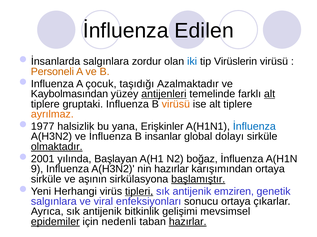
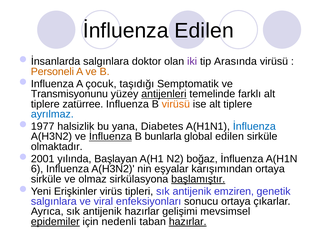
zordur: zordur -> doktor
iki colour: blue -> purple
Virüslerin: Virüslerin -> Arasında
Azalmaktadır: Azalmaktadır -> Semptomatik
Kaybolmasından: Kaybolmasından -> Transmisyonunu
alt at (270, 94) underline: present -> none
gruptaki: gruptaki -> zatürree
ayrılmaz colour: orange -> blue
Erişkinler: Erişkinler -> Diabetes
İnfluenza at (110, 137) underline: none -> present
insanlar: insanlar -> bunlarla
global dolayı: dolayı -> edilen
olmaktadır underline: present -> none
9: 9 -> 6
nin hazırlar: hazırlar -> eşyalar
aşının: aşının -> olmaz
Herhangi: Herhangi -> Erişkinler
tipleri underline: present -> none
antijenik bitkinlik: bitkinlik -> hazırlar
